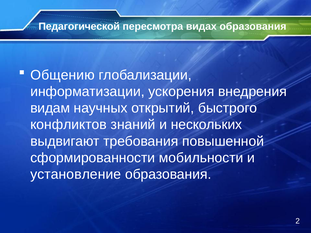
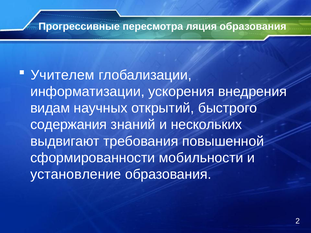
Педагогической: Педагогической -> Прогрессивные
видах: видах -> ляция
Общению: Общению -> Учителем
конфликтов: конфликтов -> содержания
